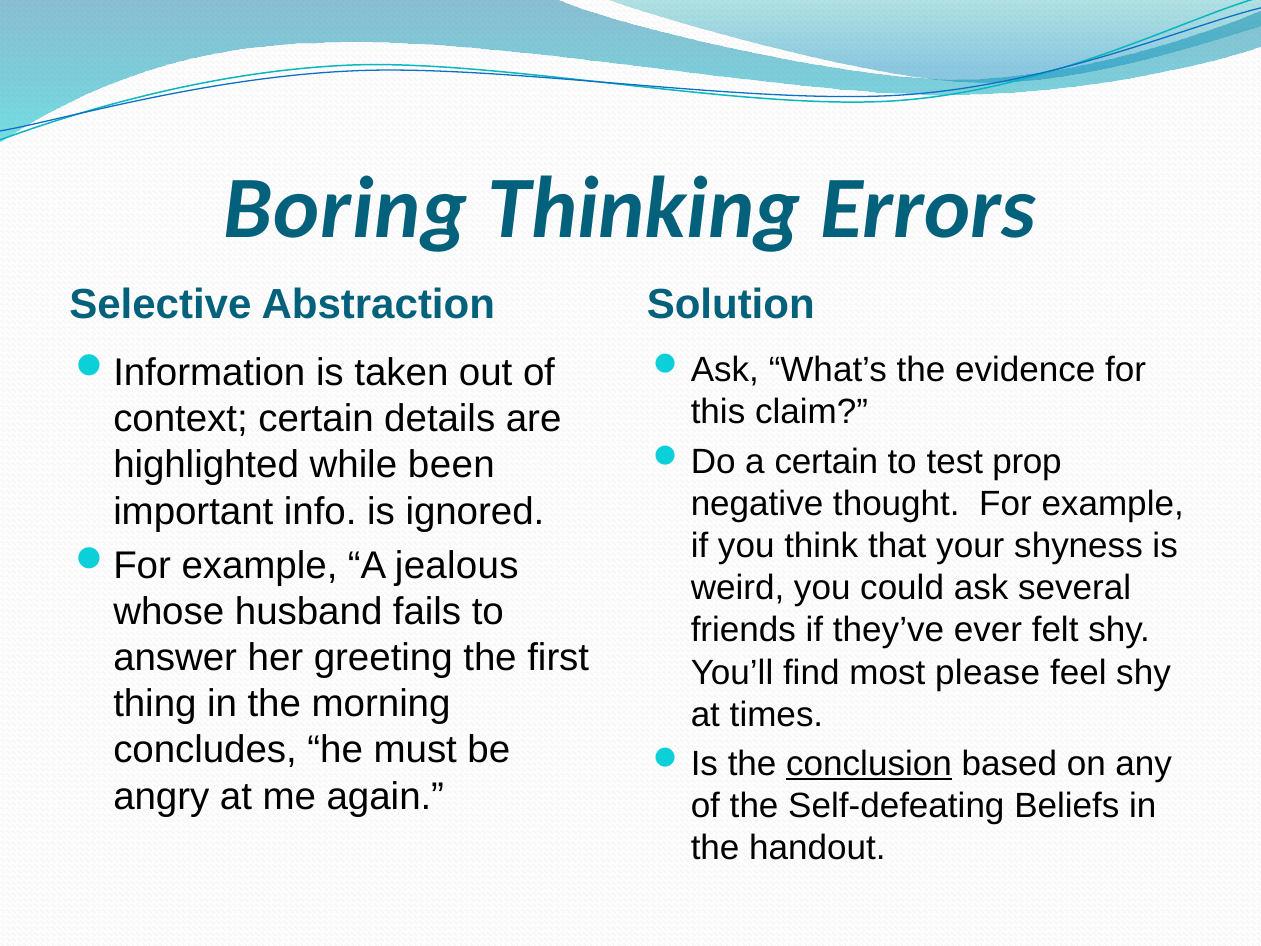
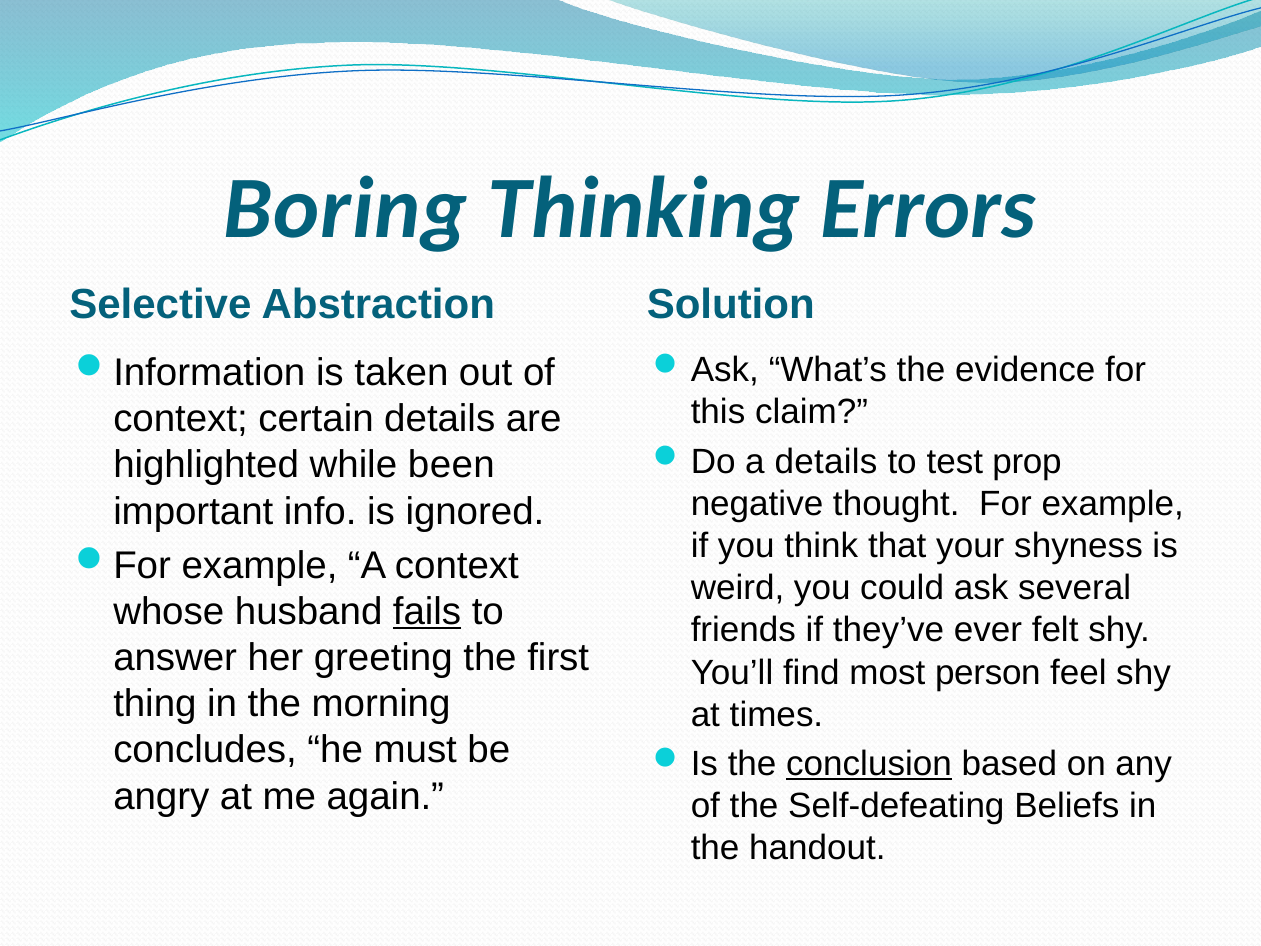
a certain: certain -> details
A jealous: jealous -> context
fails underline: none -> present
please: please -> person
